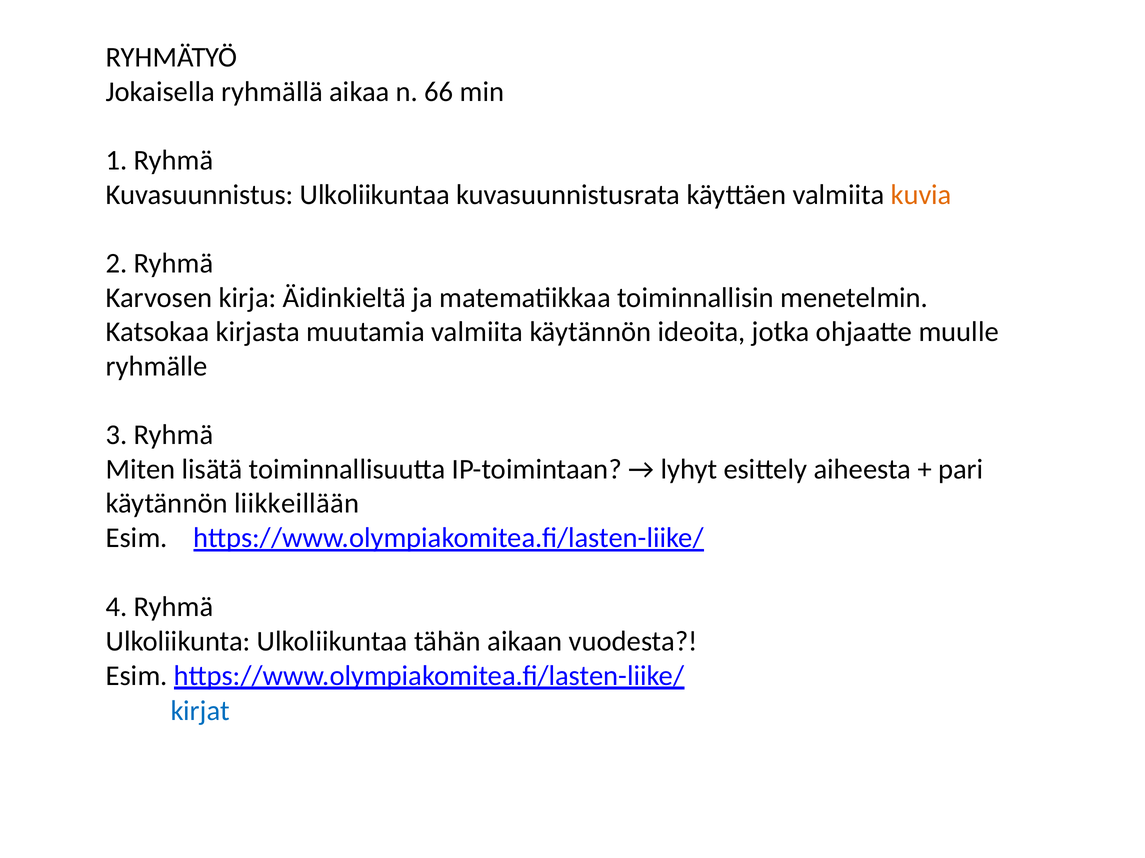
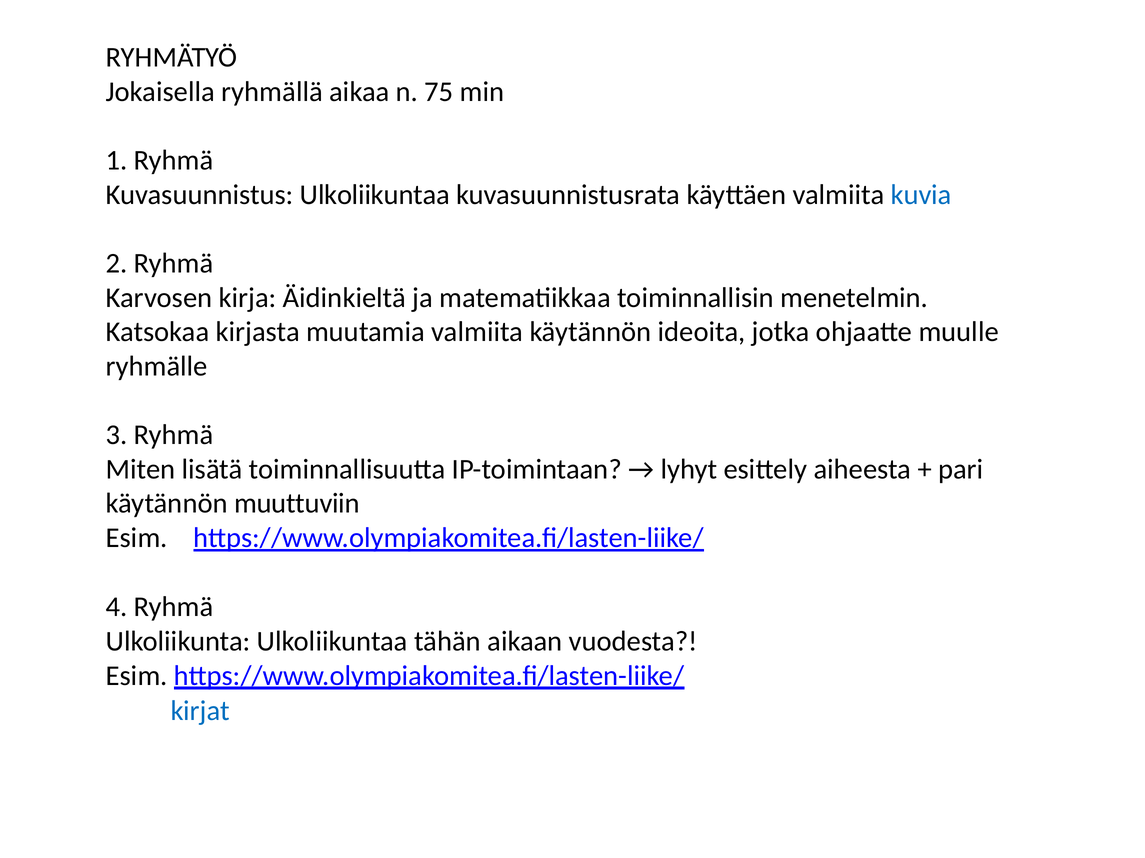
66: 66 -> 75
kuvia colour: orange -> blue
liikkeillään: liikkeillään -> muuttuviin
